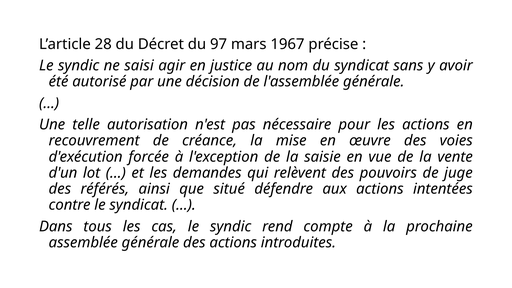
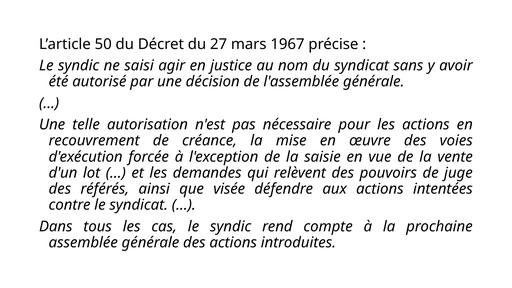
28: 28 -> 50
97: 97 -> 27
situé: situé -> visée
